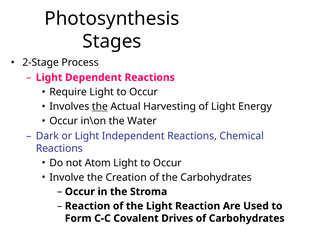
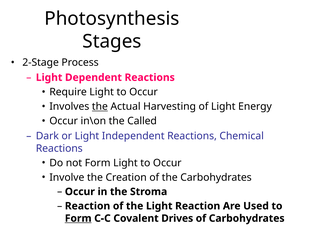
Water: Water -> Called
not Atom: Atom -> Form
Form at (78, 218) underline: none -> present
